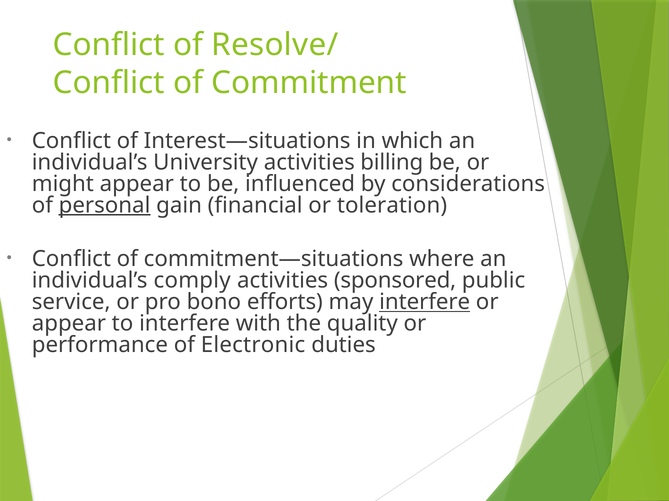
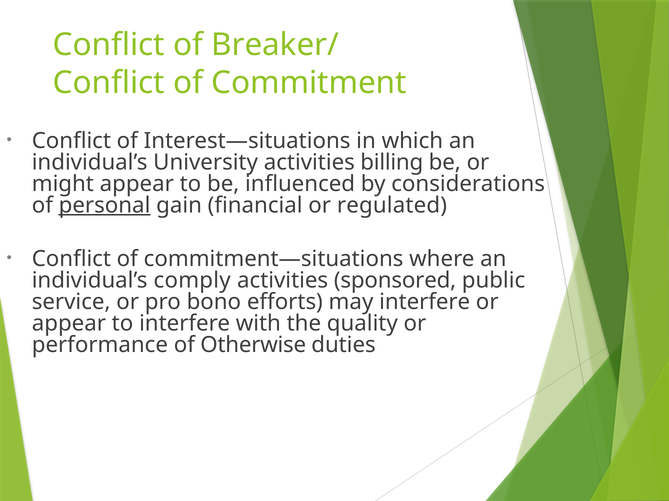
Resolve/: Resolve/ -> Breaker/
toleration: toleration -> regulated
interfere at (425, 302) underline: present -> none
Electronic: Electronic -> Otherwise
